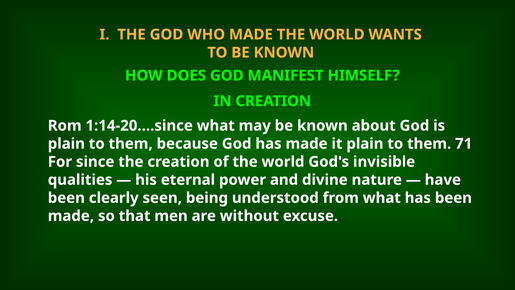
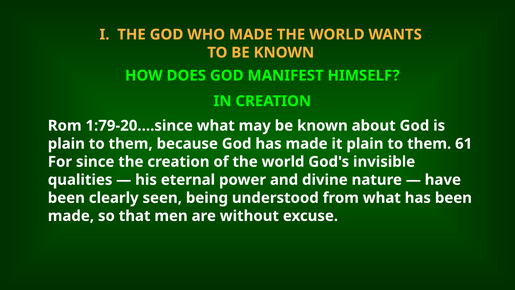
1:14-20….since: 1:14-20….since -> 1:79-20….since
71: 71 -> 61
